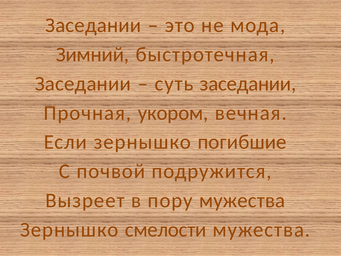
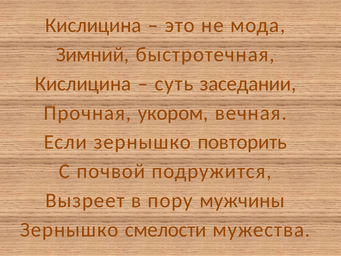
Заседании at (93, 25): Заседании -> Кислицина
Заседании at (83, 84): Заседании -> Кислицина
погибшие: погибшие -> повторить
пору мужества: мужества -> мужчины
